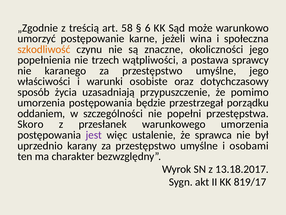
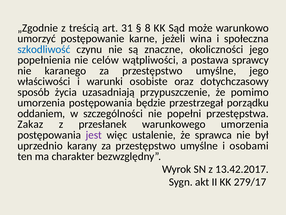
58: 58 -> 31
6: 6 -> 8
szkodliwość colour: orange -> blue
trzech: trzech -> celów
Skoro: Skoro -> Zakaz
13.18.2017: 13.18.2017 -> 13.42.2017
819/17: 819/17 -> 279/17
